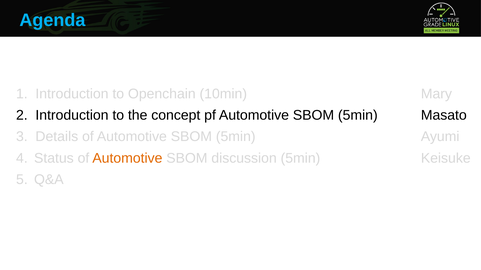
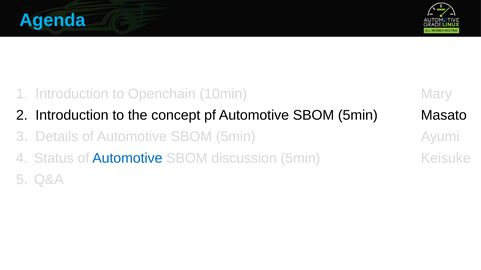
Automotive at (127, 158) colour: orange -> blue
